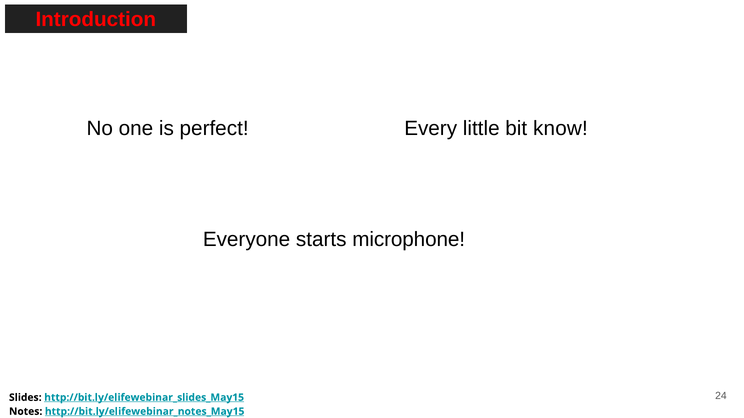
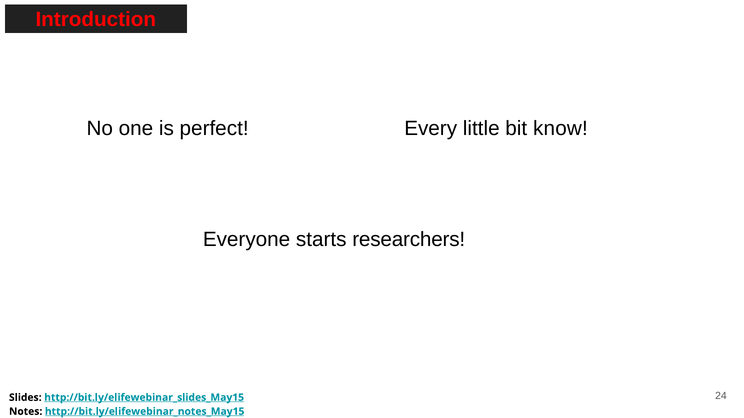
microphone: microphone -> researchers
